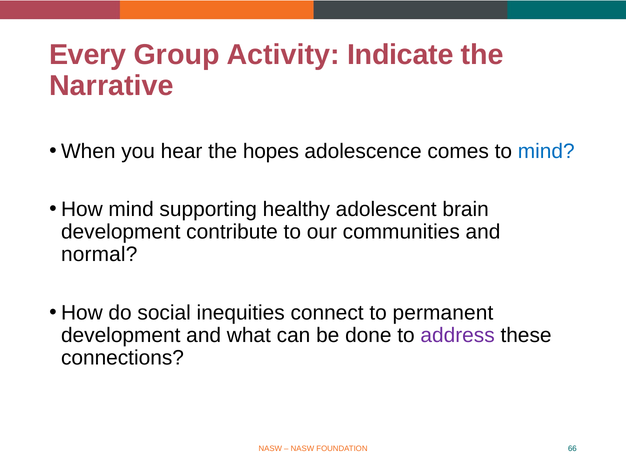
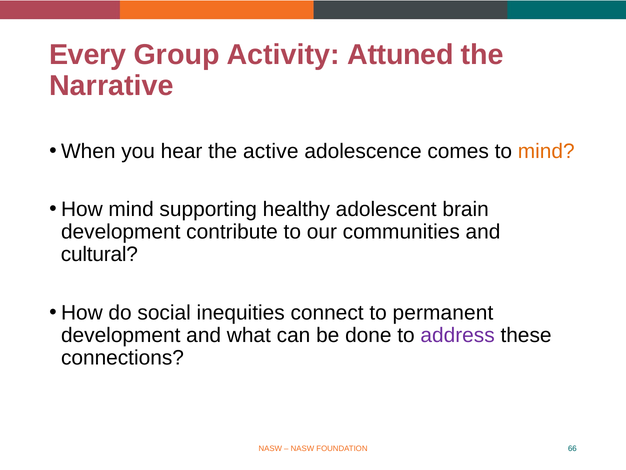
Indicate: Indicate -> Attuned
hopes: hopes -> active
mind at (546, 151) colour: blue -> orange
normal: normal -> cultural
